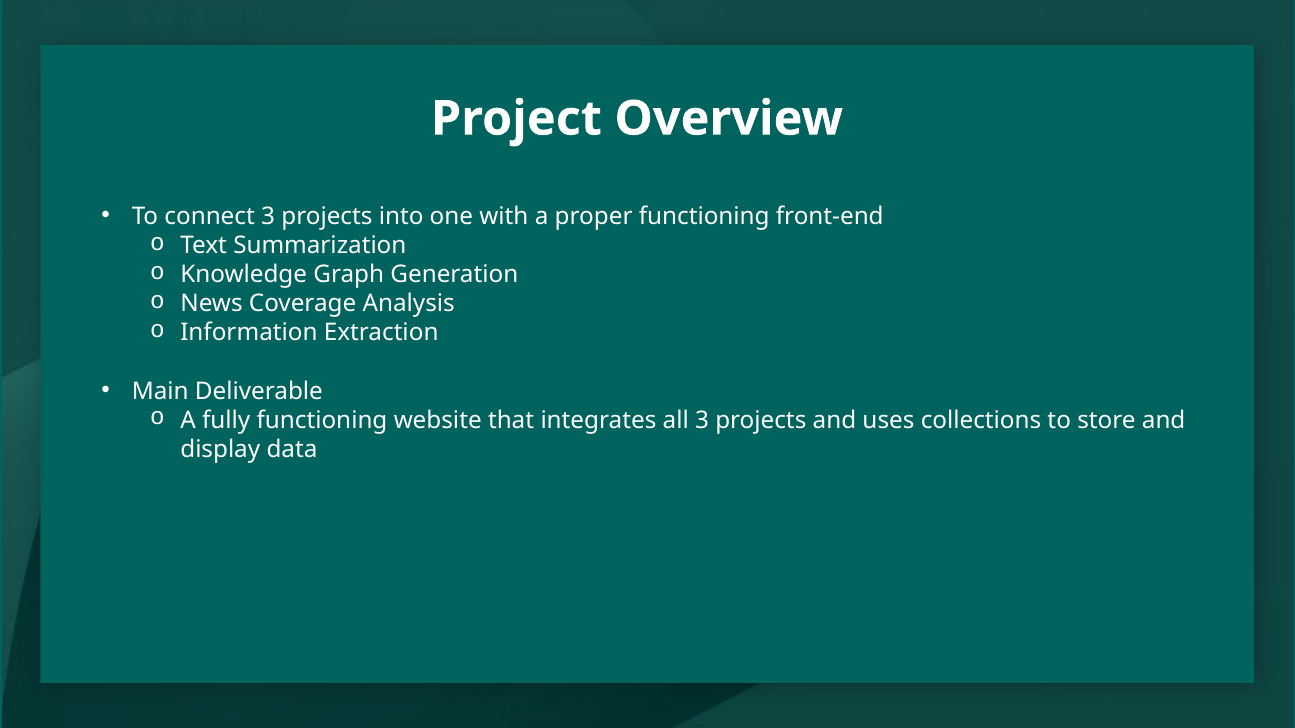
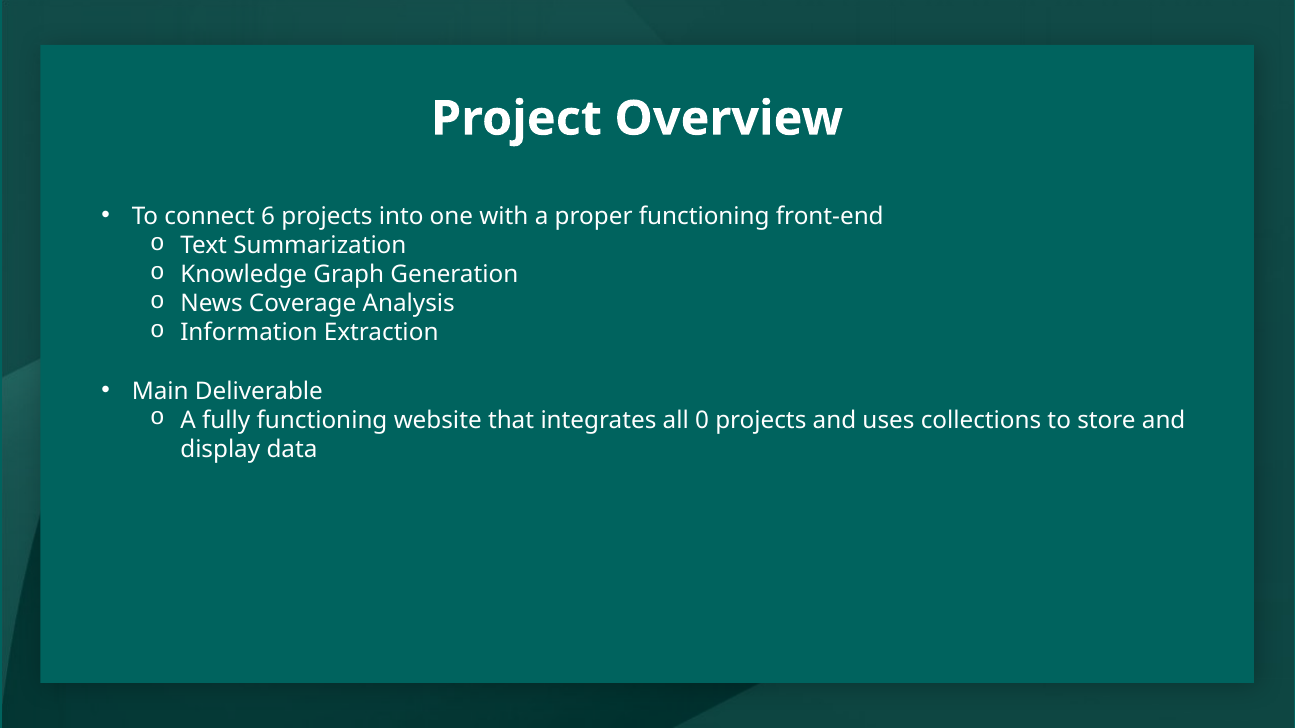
connect 3: 3 -> 6
all 3: 3 -> 0
